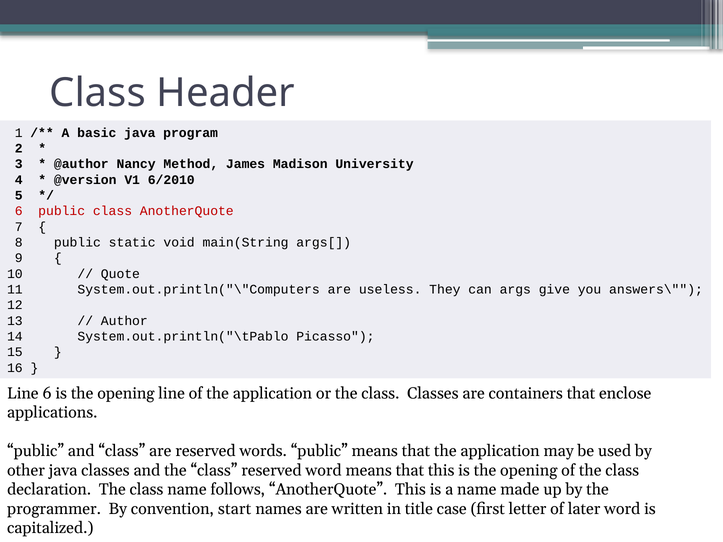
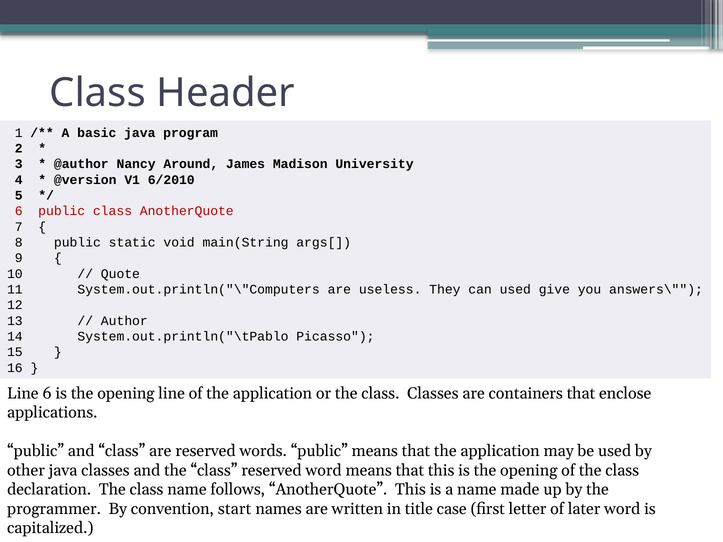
Method: Method -> Around
can args: args -> used
